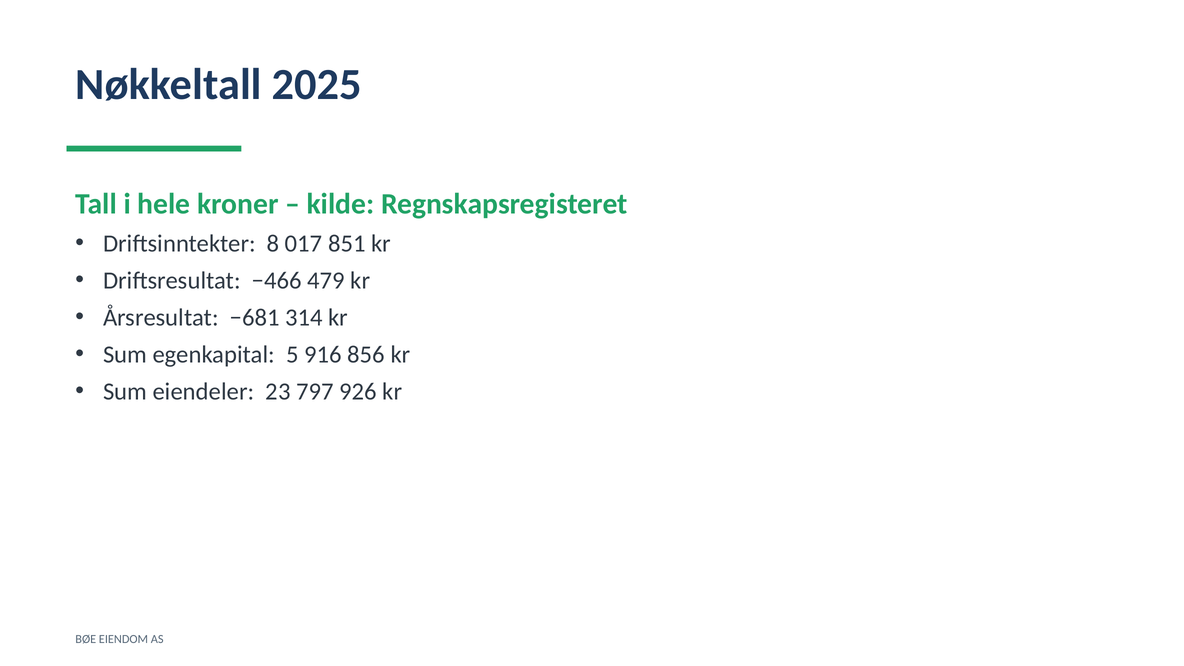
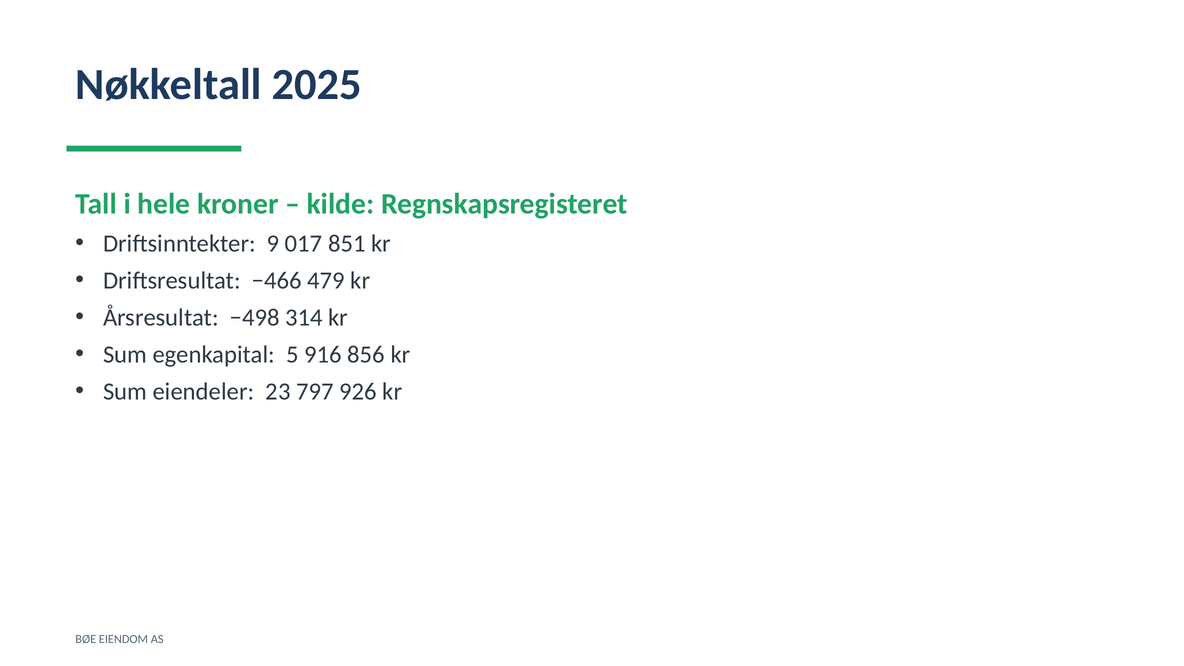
8: 8 -> 9
−681: −681 -> −498
